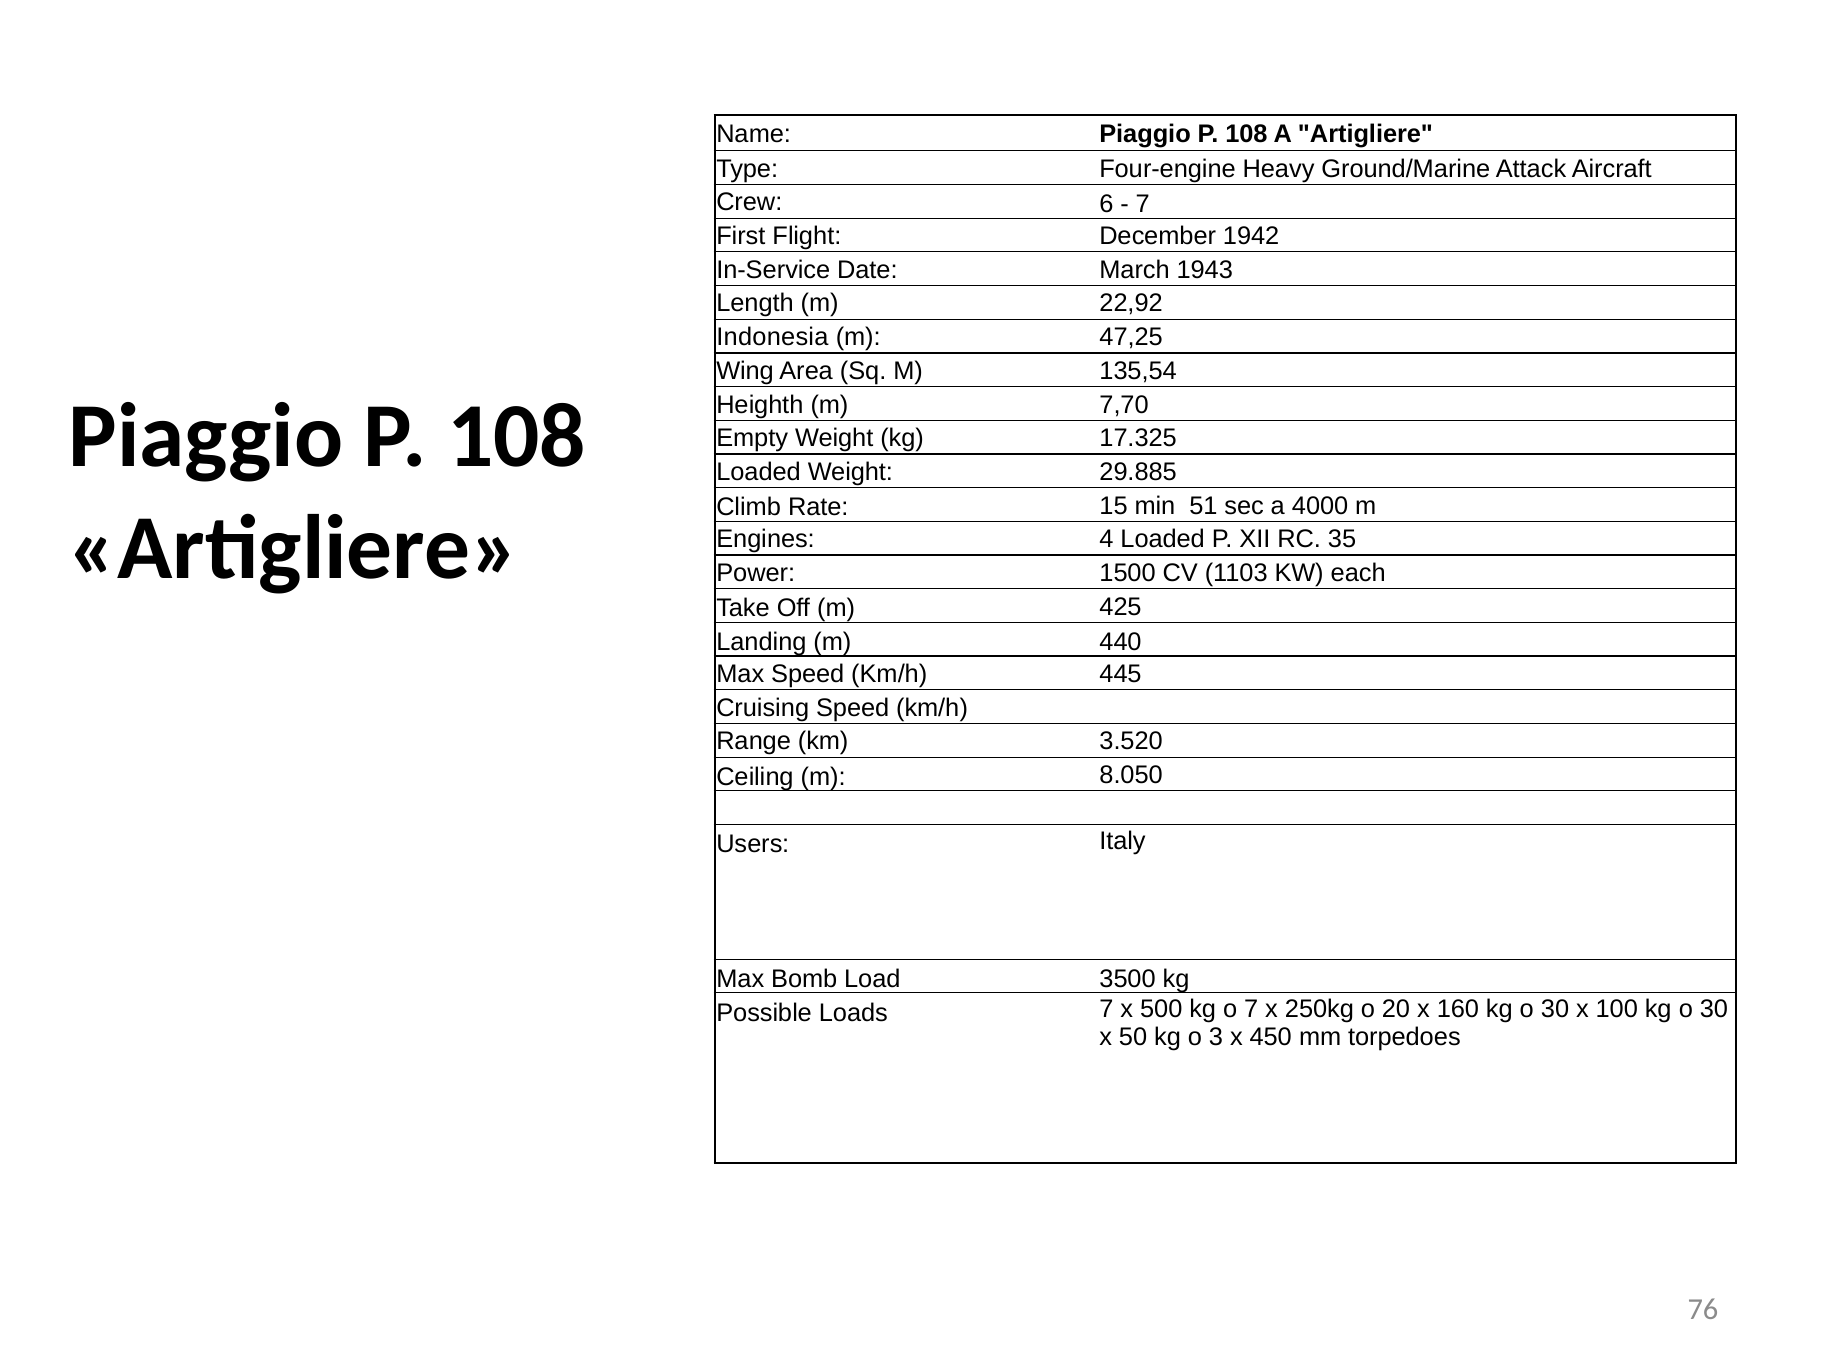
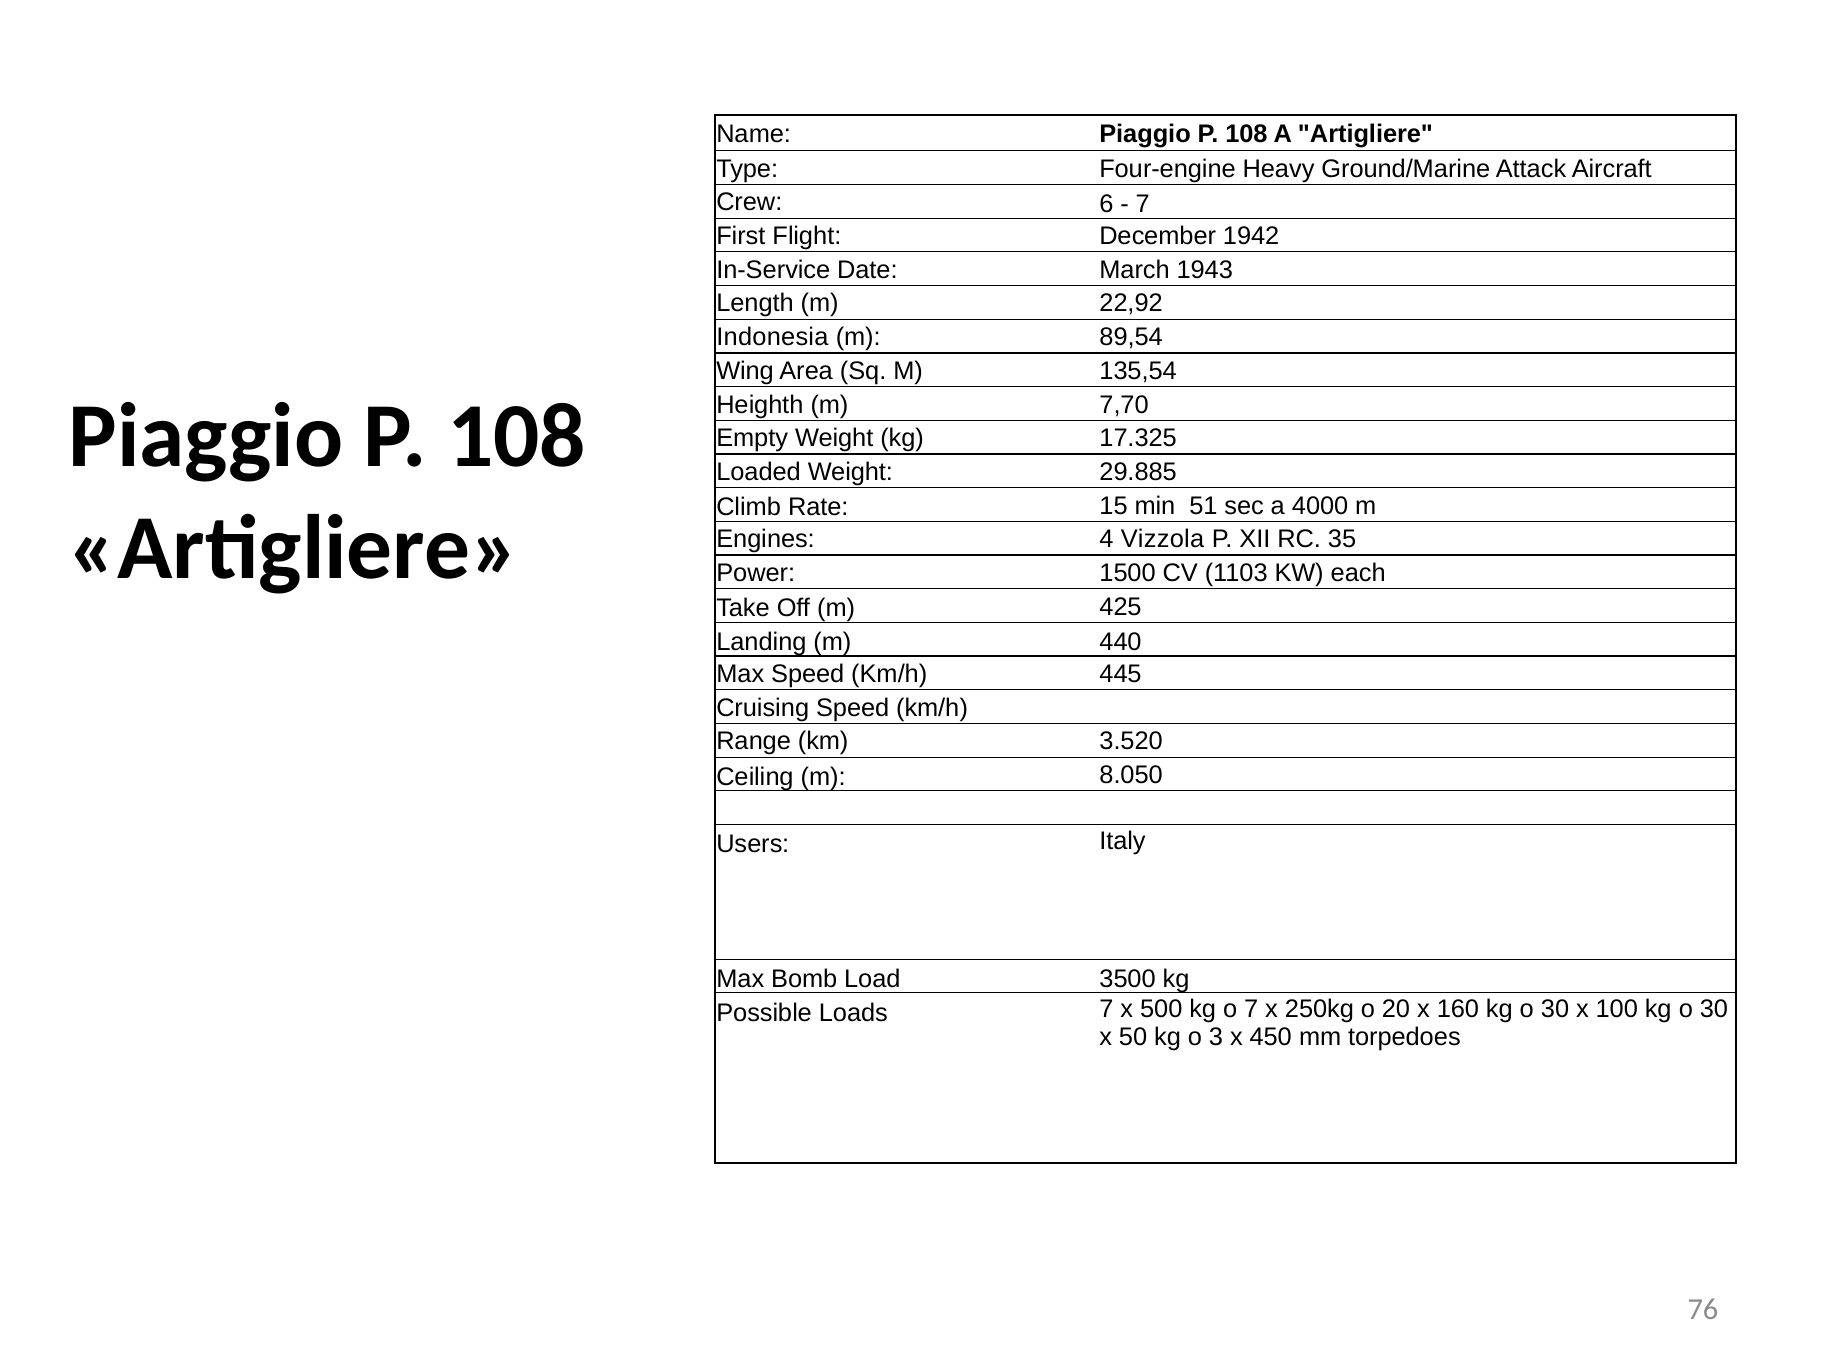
47,25: 47,25 -> 89,54
4 Loaded: Loaded -> Vizzola
